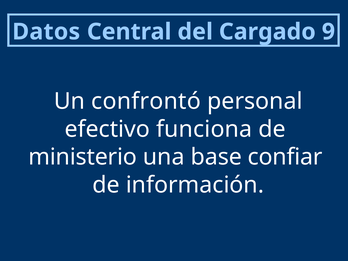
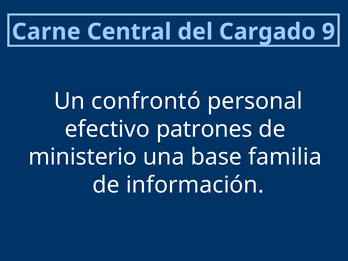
Datos: Datos -> Carne
funciona: funciona -> patrones
confiar: confiar -> familia
